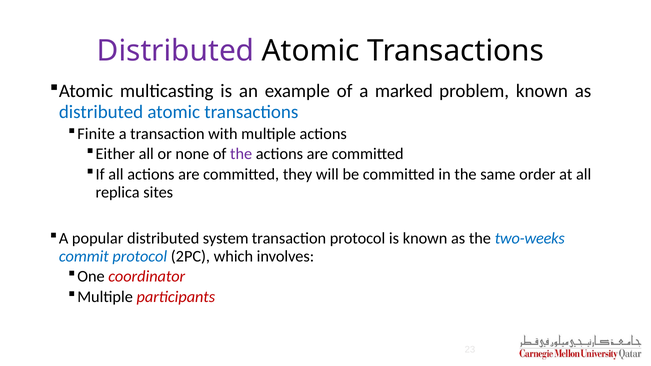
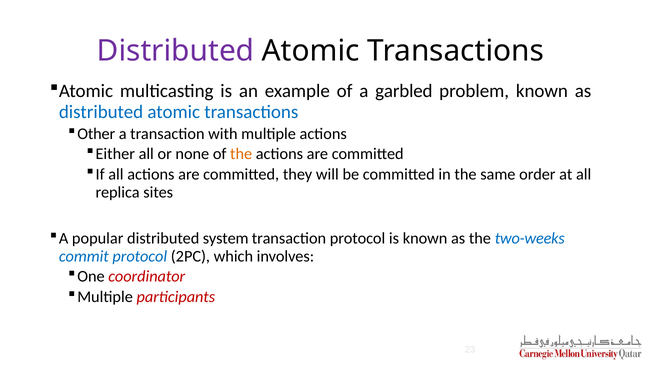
marked: marked -> garbled
Finite: Finite -> Other
the at (241, 154) colour: purple -> orange
